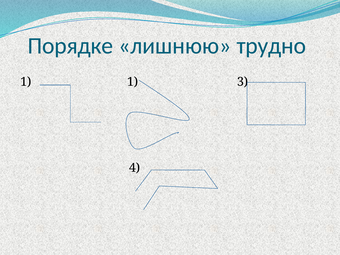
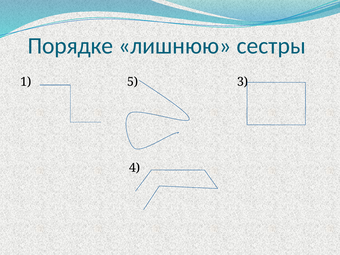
трудно: трудно -> сестры
1 1: 1 -> 5
